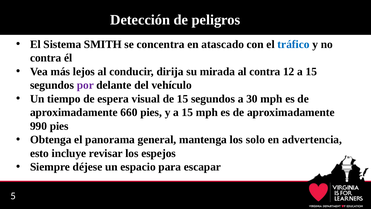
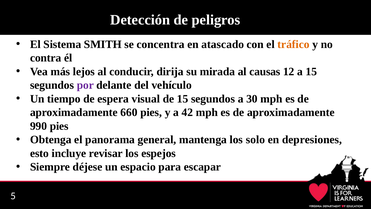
tráfico colour: blue -> orange
al contra: contra -> causas
y a 15: 15 -> 42
advertencia: advertencia -> depresiones
